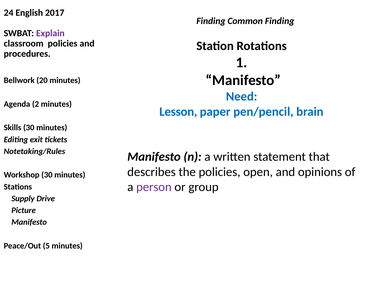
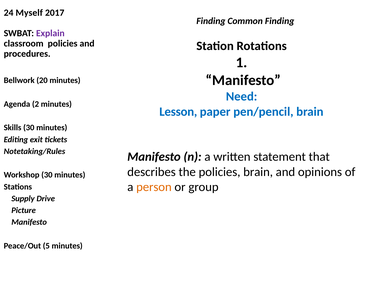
English: English -> Myself
policies open: open -> brain
person colour: purple -> orange
